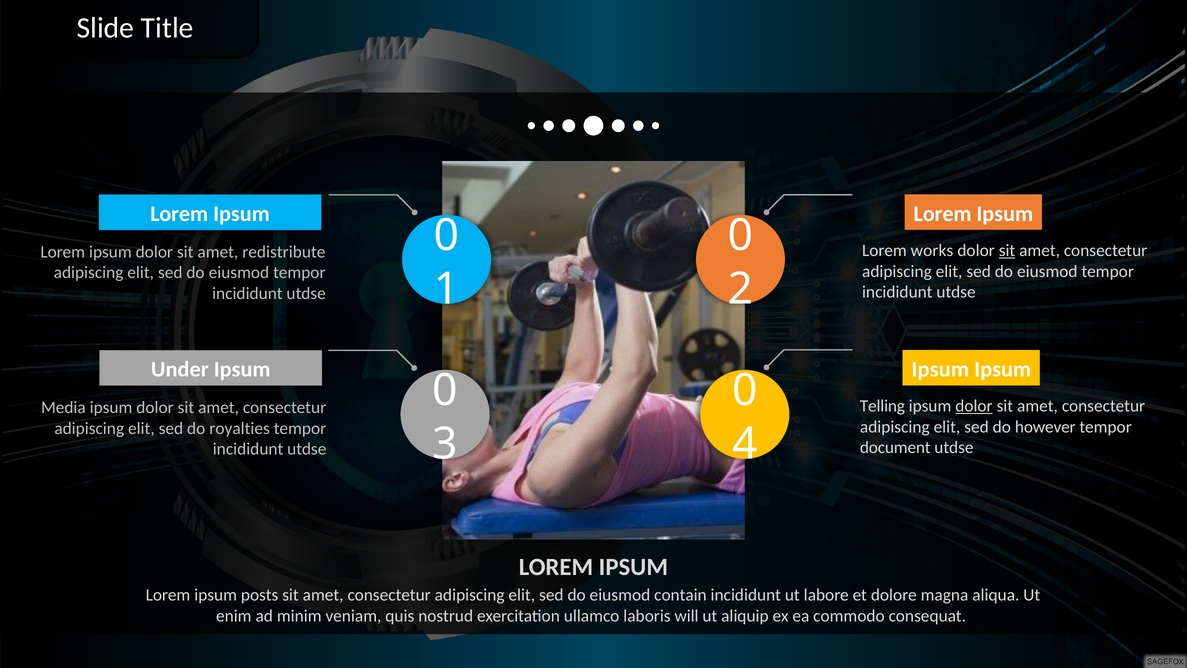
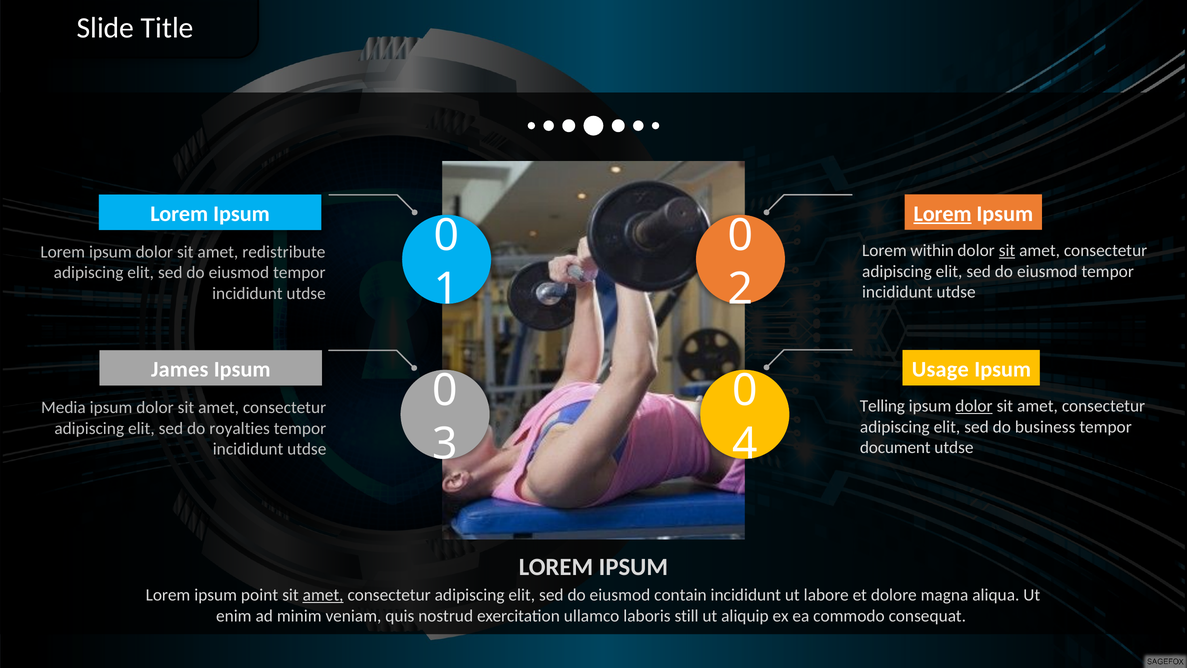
Lorem at (943, 214) underline: none -> present
works: works -> within
Ipsum at (940, 369): Ipsum -> Usage
Under: Under -> James
however: however -> business
posts: posts -> point
amet at (323, 595) underline: none -> present
will: will -> still
